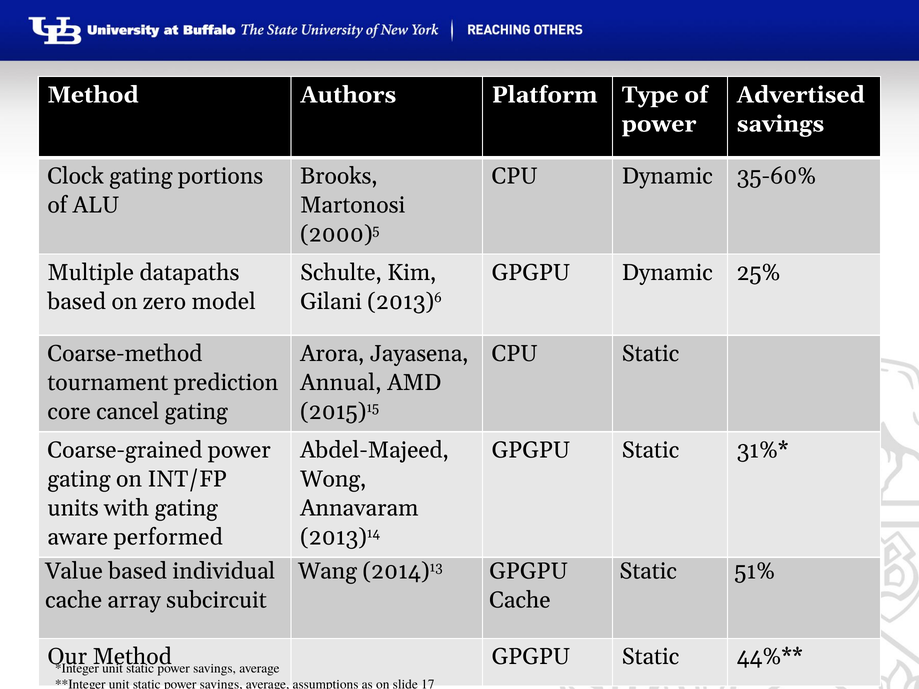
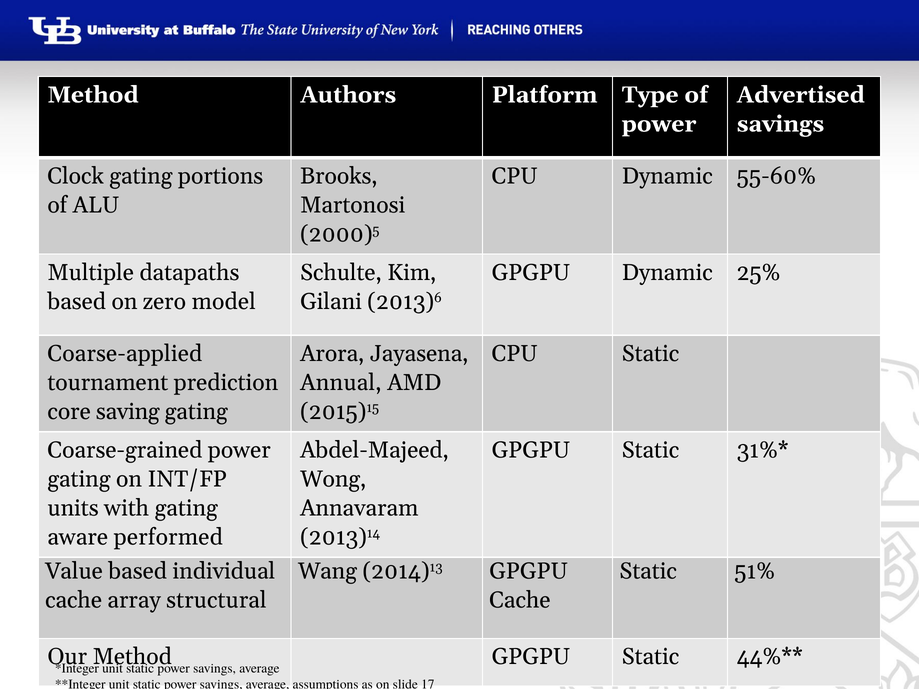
35-60%: 35-60% -> 55-60%
Coarse-method: Coarse-method -> Coarse-applied
cancel: cancel -> saving
subcircuit: subcircuit -> structural
